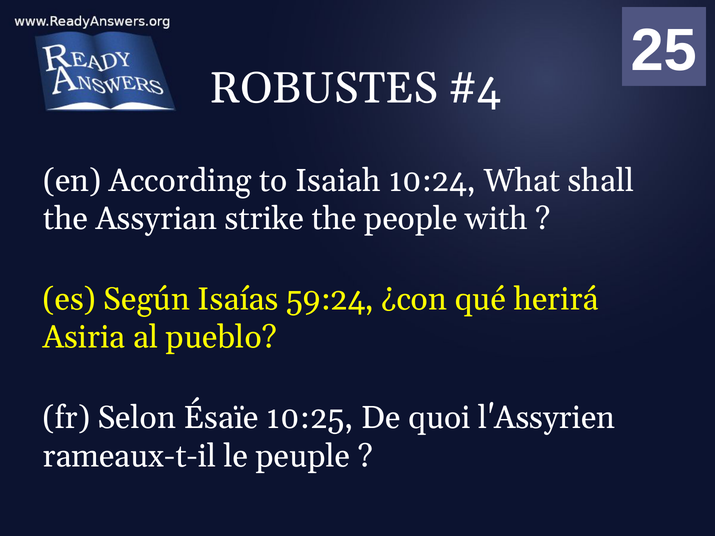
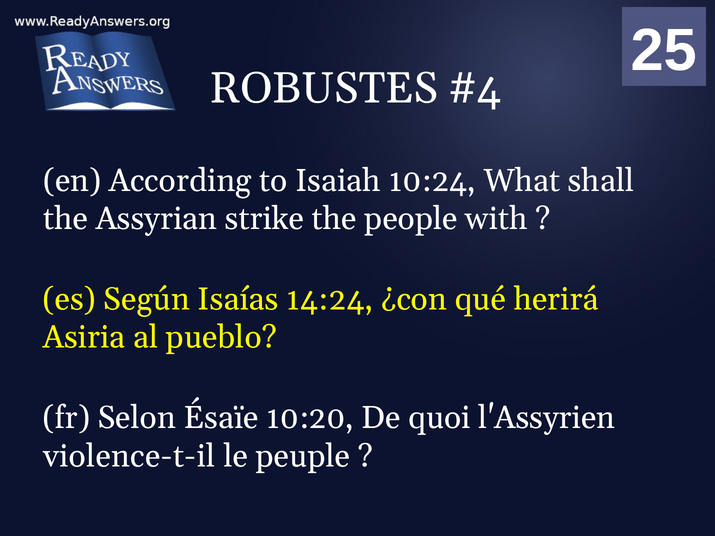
59:24: 59:24 -> 14:24
10:25: 10:25 -> 10:20
rameaux-t-il: rameaux-t-il -> violence-t-il
